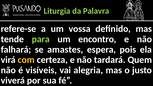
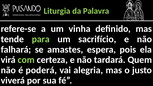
vossa: vossa -> vinha
encontro: encontro -> sacrifício
com colour: yellow -> light green
visíveis: visíveis -> poderá
